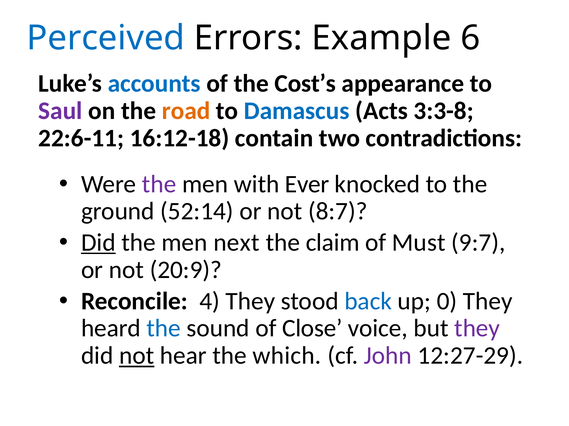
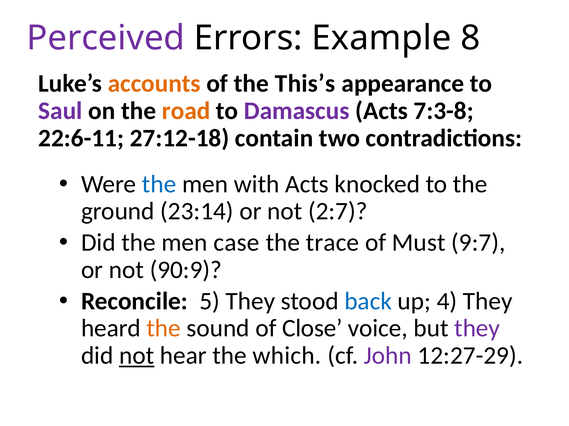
Perceived colour: blue -> purple
6: 6 -> 8
accounts colour: blue -> orange
Cost’s: Cost’s -> This’s
Damascus colour: blue -> purple
3:3-8: 3:3-8 -> 7:3-8
16:12-18: 16:12-18 -> 27:12-18
the at (159, 184) colour: purple -> blue
with Ever: Ever -> Acts
52:14: 52:14 -> 23:14
8:7: 8:7 -> 2:7
Did at (98, 243) underline: present -> none
next: next -> case
claim: claim -> trace
20:9: 20:9 -> 90:9
4: 4 -> 5
0: 0 -> 4
the at (164, 329) colour: blue -> orange
